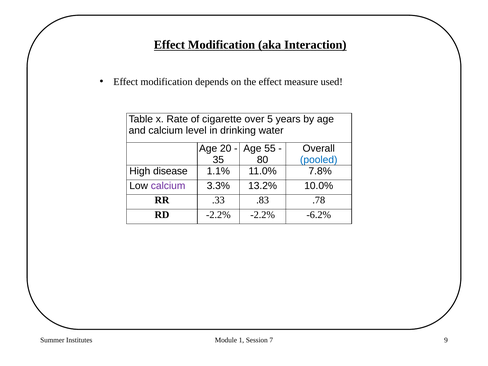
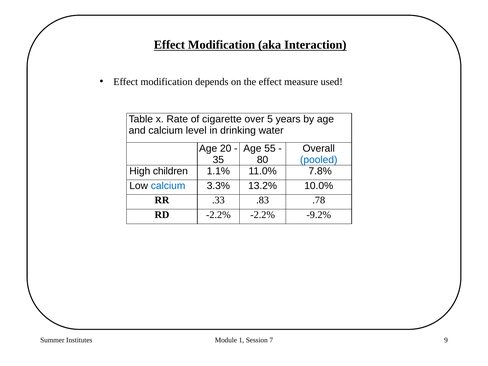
disease: disease -> children
calcium at (168, 186) colour: purple -> blue
-6.2%: -6.2% -> -9.2%
